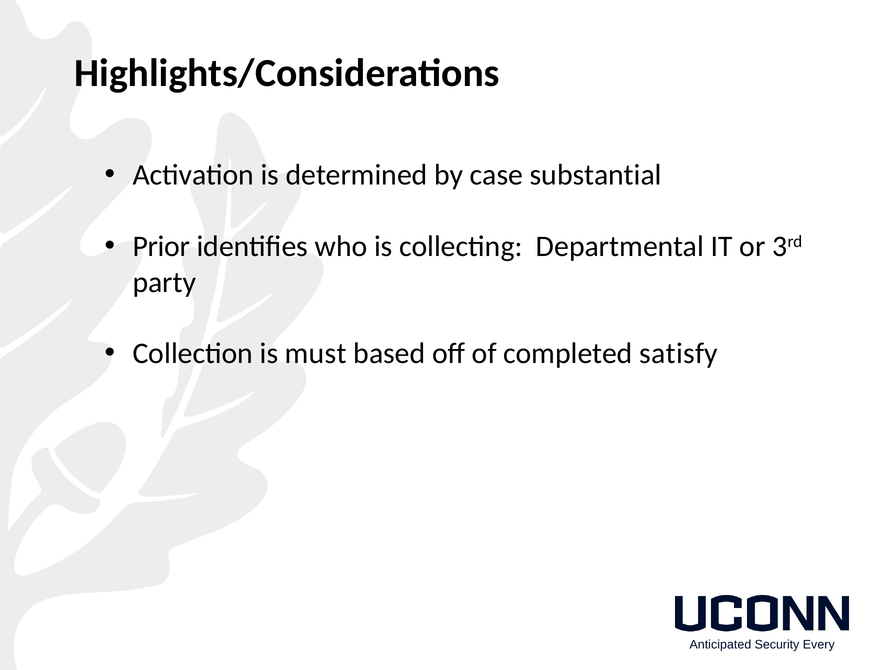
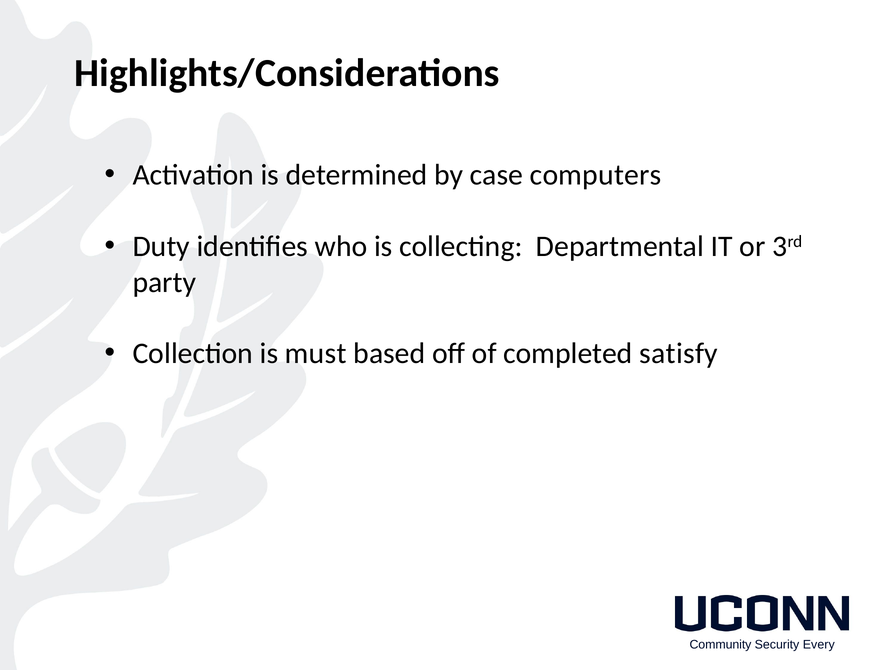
substantial: substantial -> computers
Prior: Prior -> Duty
Anticipated: Anticipated -> Community
